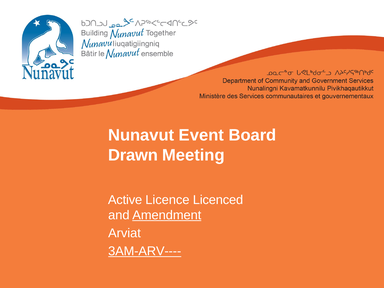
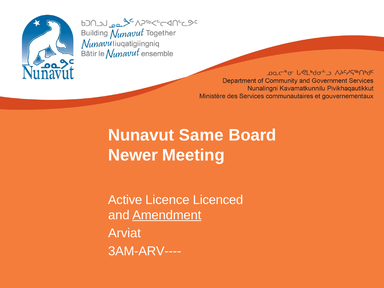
Event: Event -> Same
Drawn: Drawn -> Newer
3AM-ARV---- underline: present -> none
